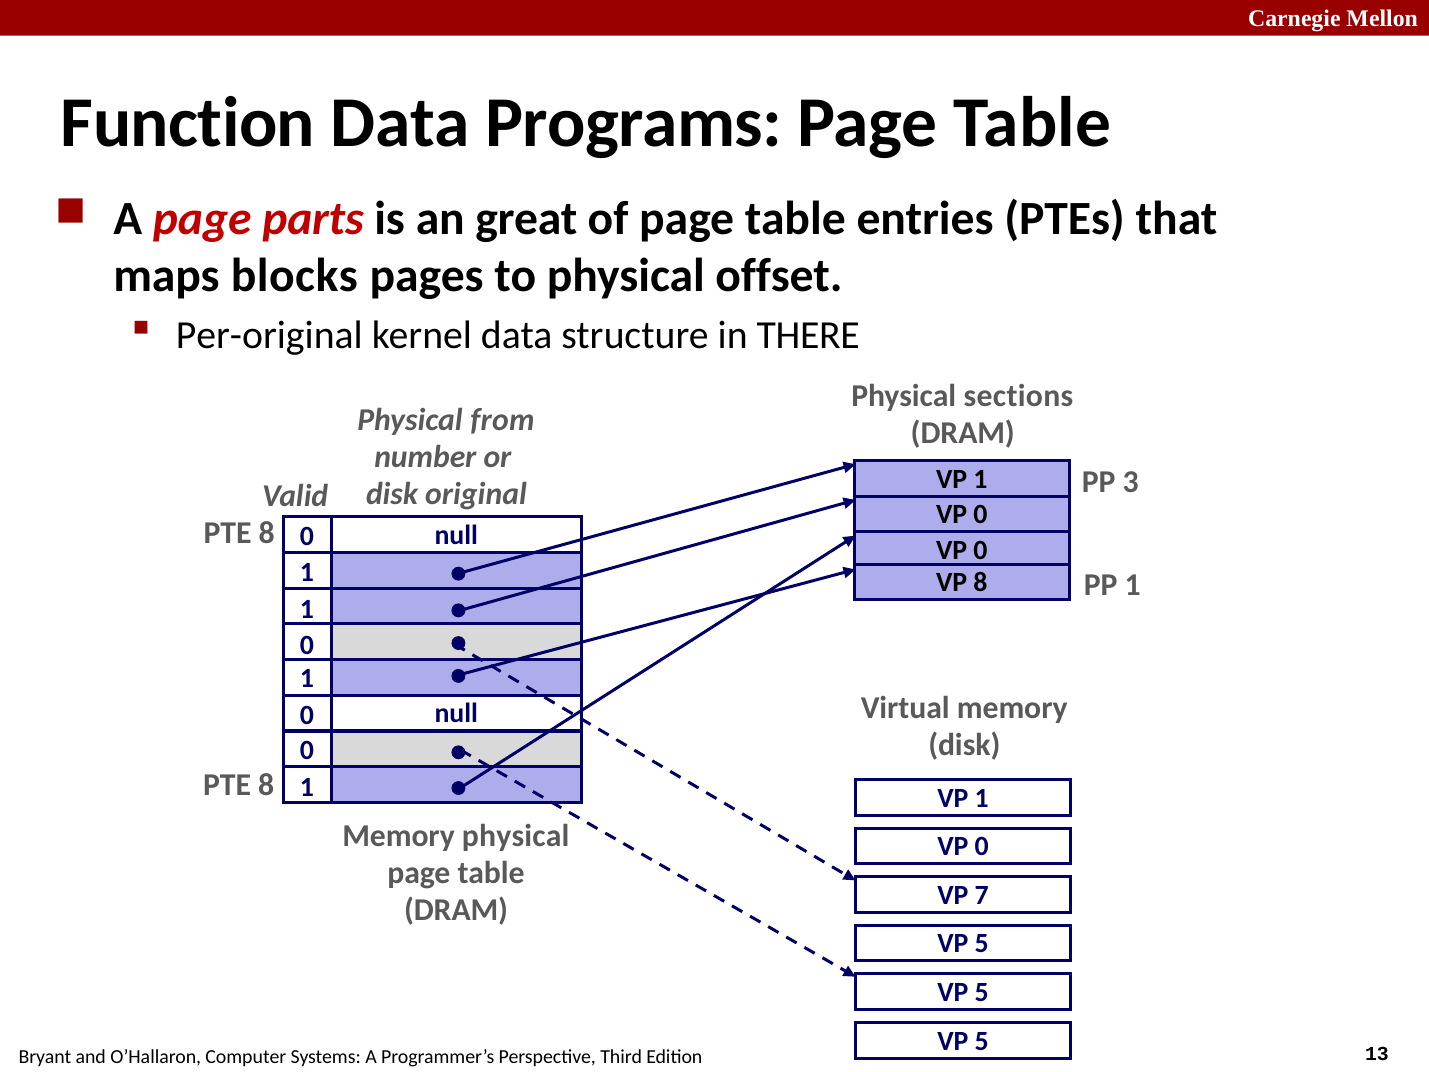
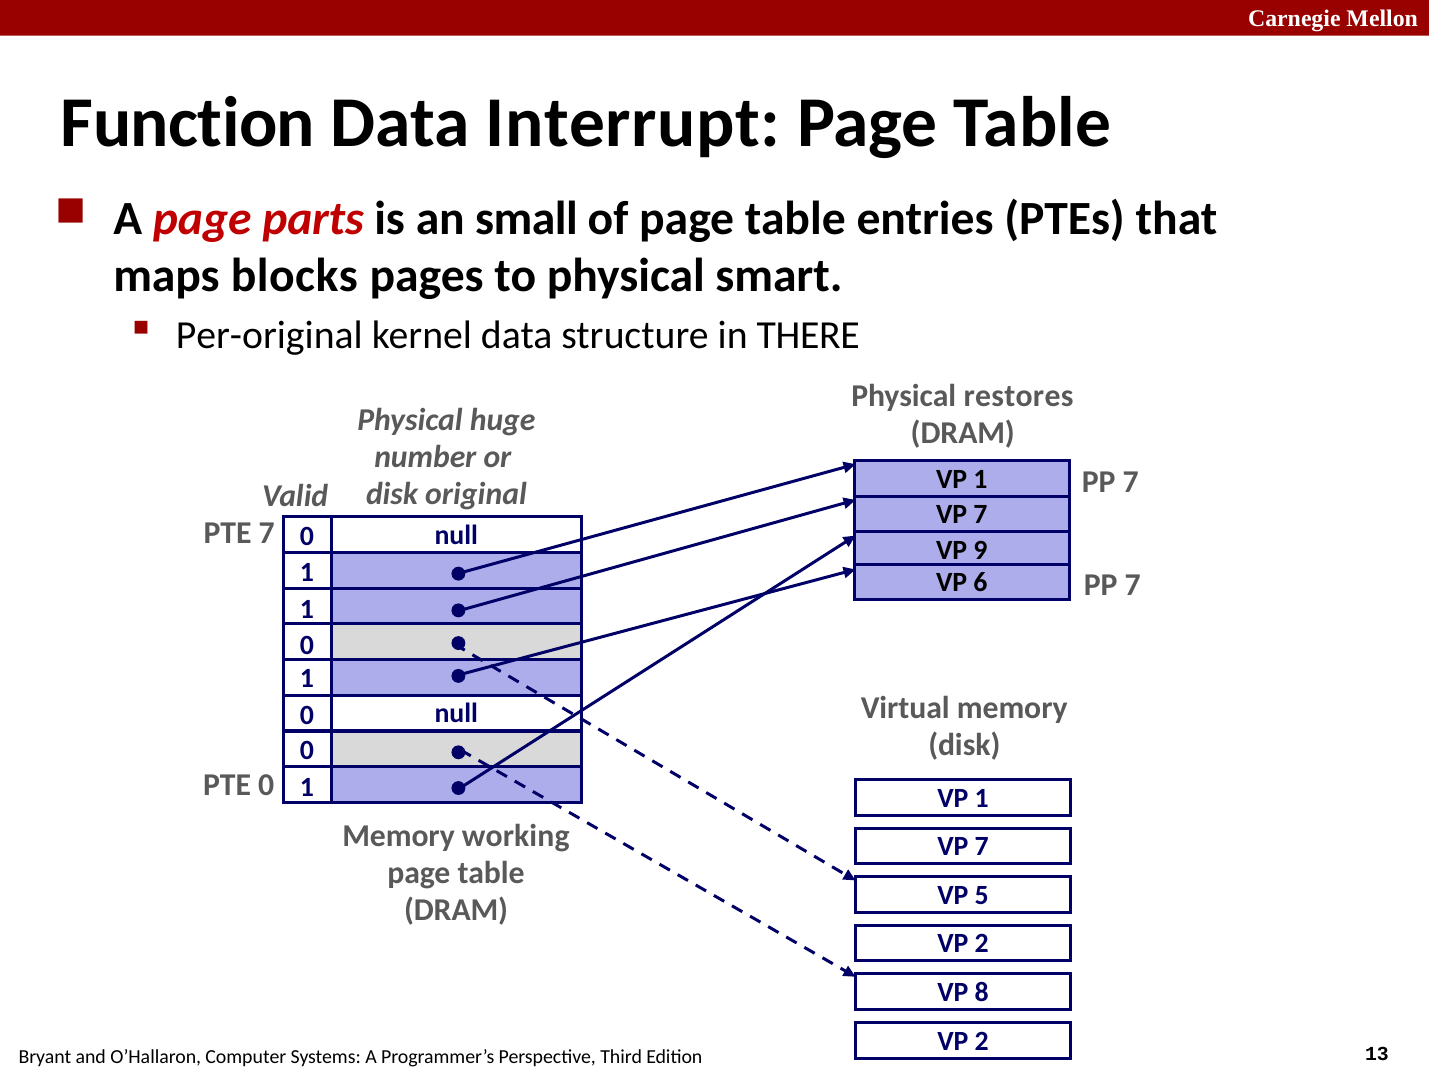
Programs: Programs -> Interrupt
great: great -> small
offset: offset -> smart
sections: sections -> restores
from: from -> huge
3 at (1131, 482): 3 -> 7
0 at (980, 515): 0 -> 7
8 at (267, 533): 8 -> 7
0 at (980, 550): 0 -> 9
VP 8: 8 -> 6
1 at (1133, 585): 1 -> 7
8 at (266, 785): 8 -> 0
Memory physical: physical -> working
0 at (982, 847): 0 -> 7
7: 7 -> 5
5 at (982, 944): 5 -> 2
5 at (982, 992): 5 -> 8
5 at (982, 1041): 5 -> 2
